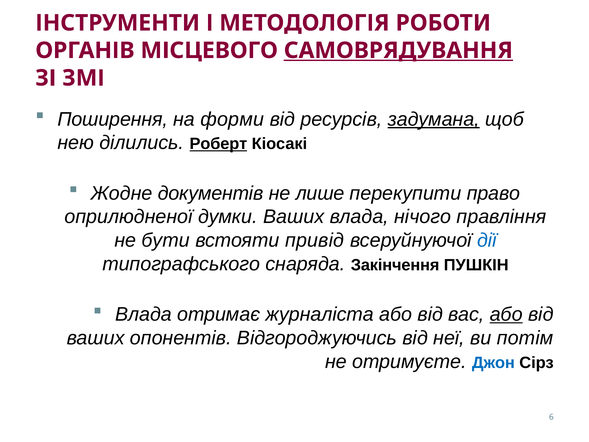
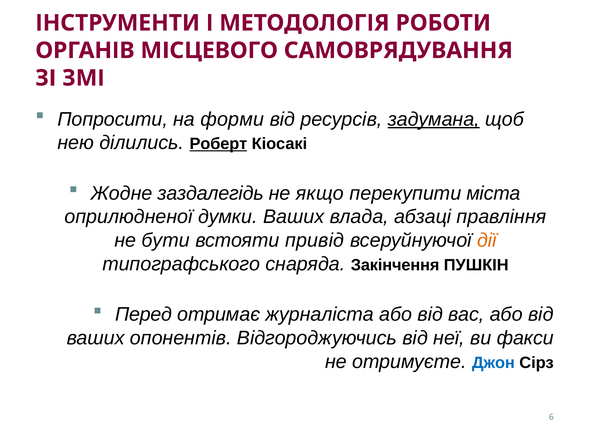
САМОВРЯДУВАННЯ underline: present -> none
Поширення: Поширення -> Попросити
документів: документів -> заздалегідь
лише: лише -> якщо
право: право -> міста
нічого: нічого -> абзаці
дії colour: blue -> orange
Влада at (143, 314): Влада -> Перед
або at (506, 314) underline: present -> none
потім: потім -> факси
